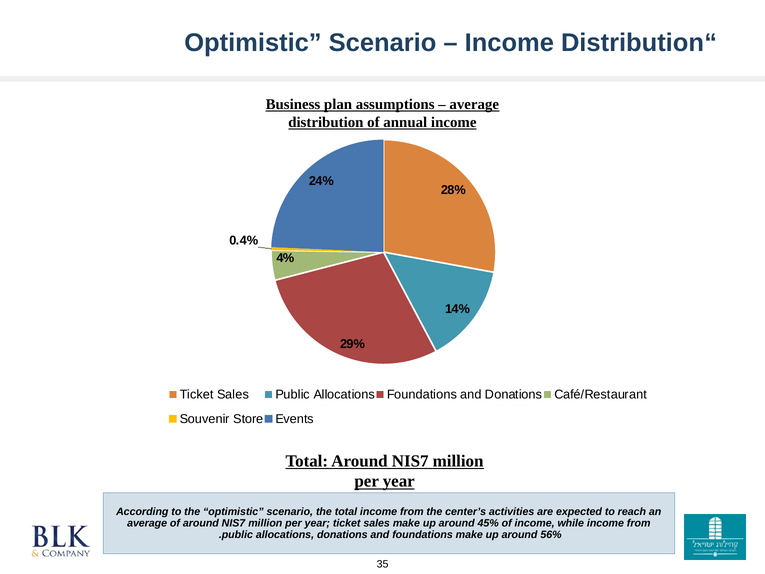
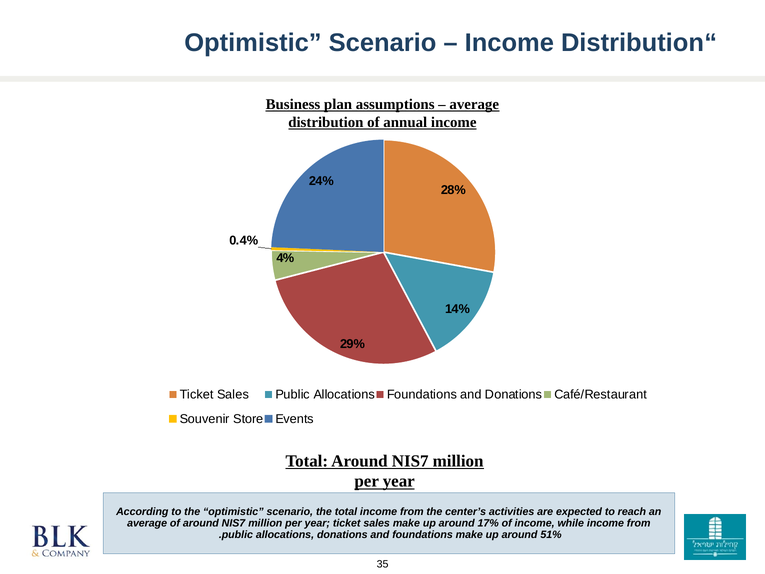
45%: 45% -> 17%
56%: 56% -> 51%
